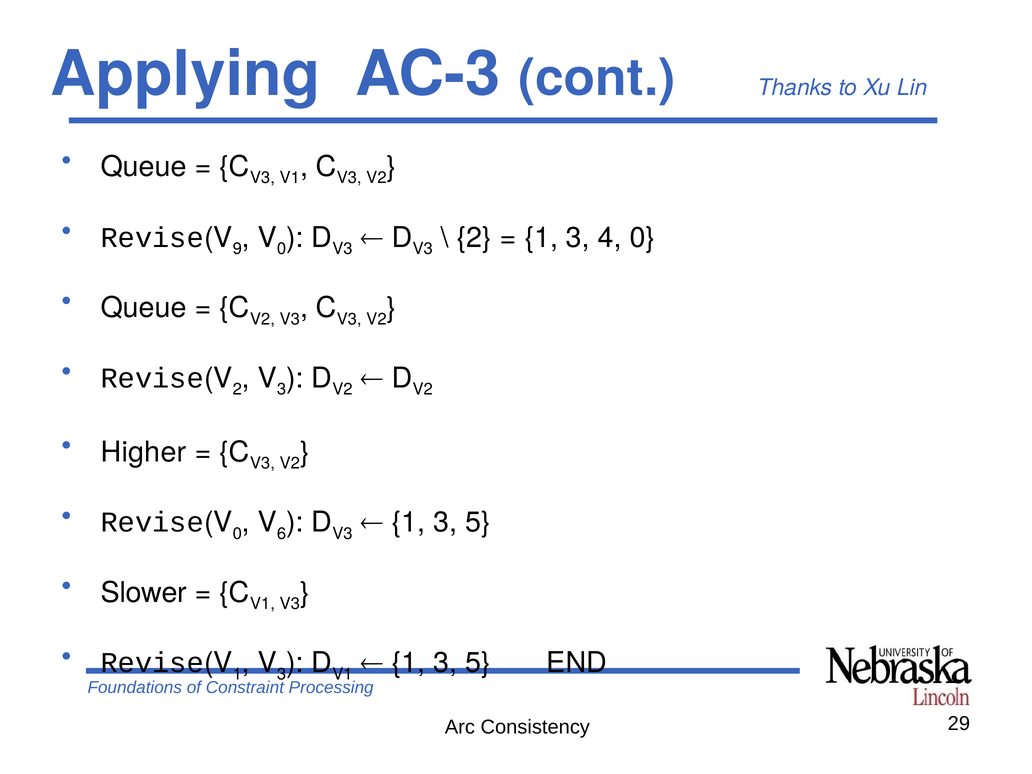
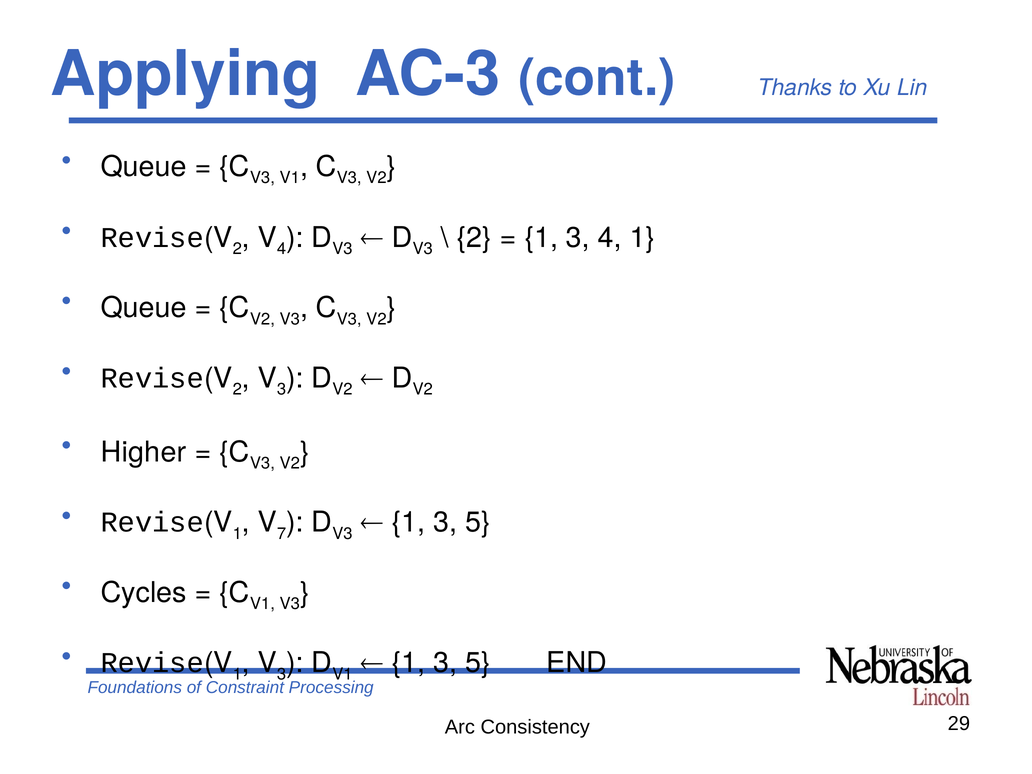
9 at (237, 249): 9 -> 2
0 at (282, 249): 0 -> 4
4 0: 0 -> 1
0 at (237, 534): 0 -> 1
6: 6 -> 7
Slower: Slower -> Cycles
